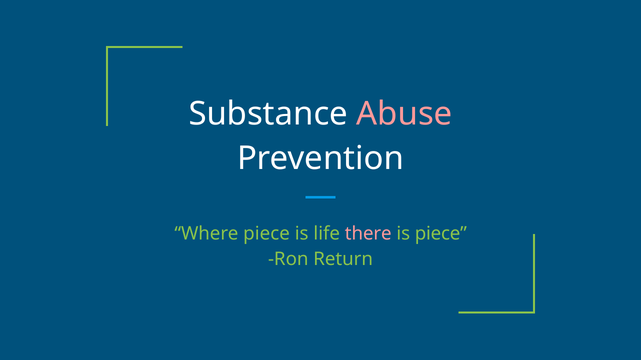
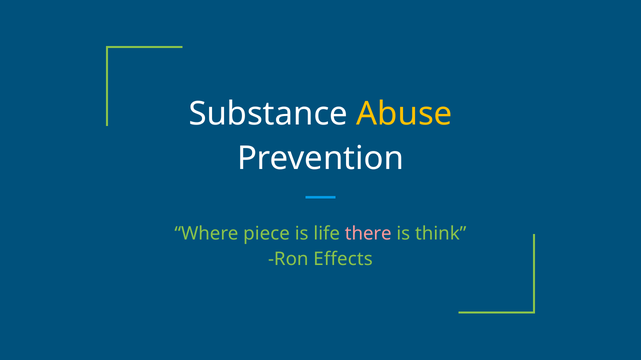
Abuse colour: pink -> yellow
is piece: piece -> think
Return: Return -> Effects
